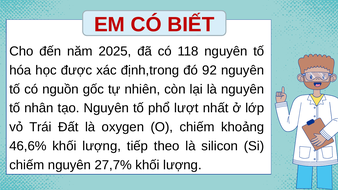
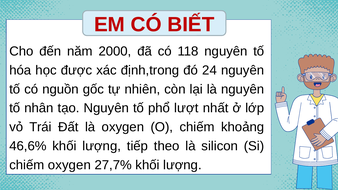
2025: 2025 -> 2000
92: 92 -> 24
chiếm nguyên: nguyên -> oxygen
